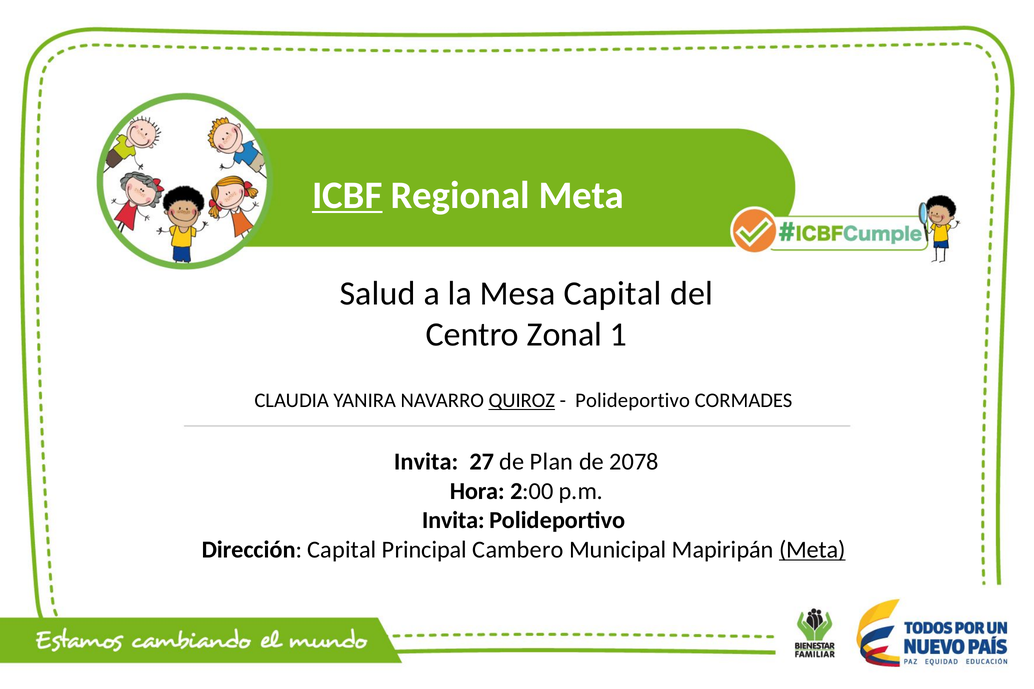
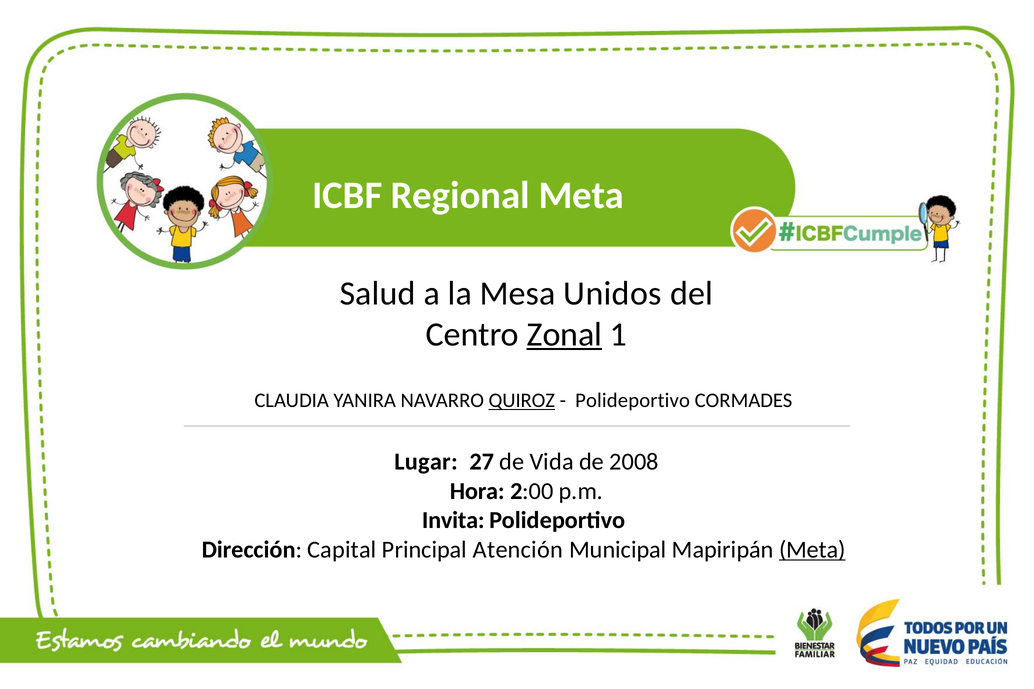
ICBF underline: present -> none
Mesa Capital: Capital -> Unidos
Zonal underline: none -> present
Invita at (426, 462): Invita -> Lugar
Plan: Plan -> Vida
2078: 2078 -> 2008
Cambero: Cambero -> Atención
